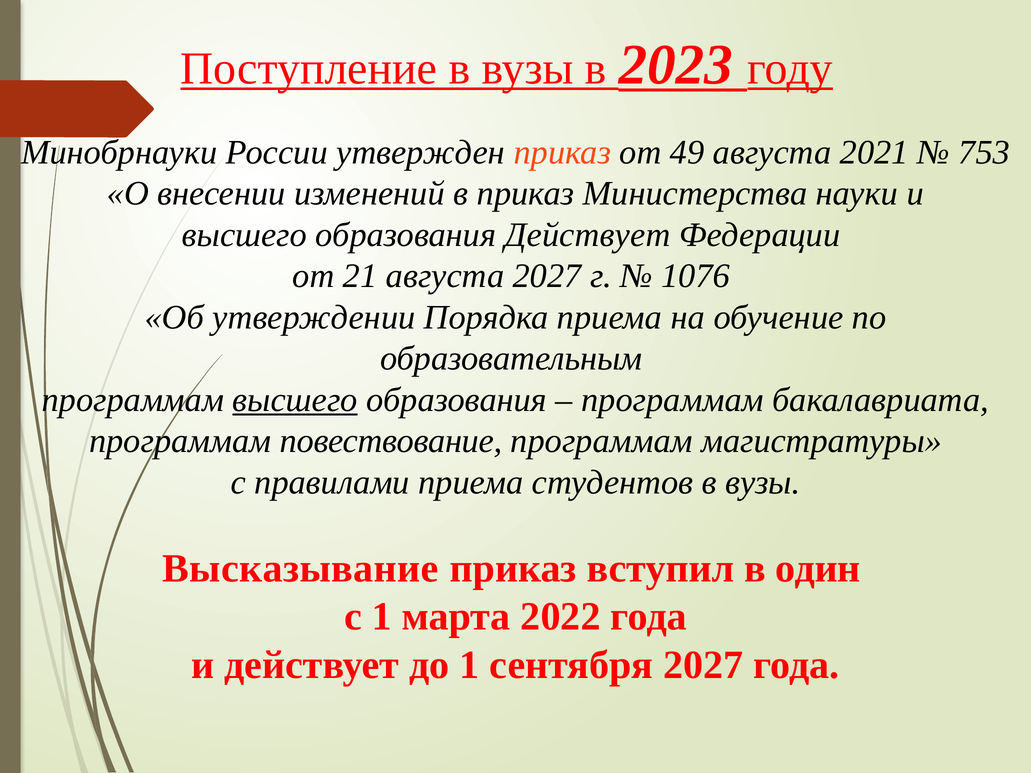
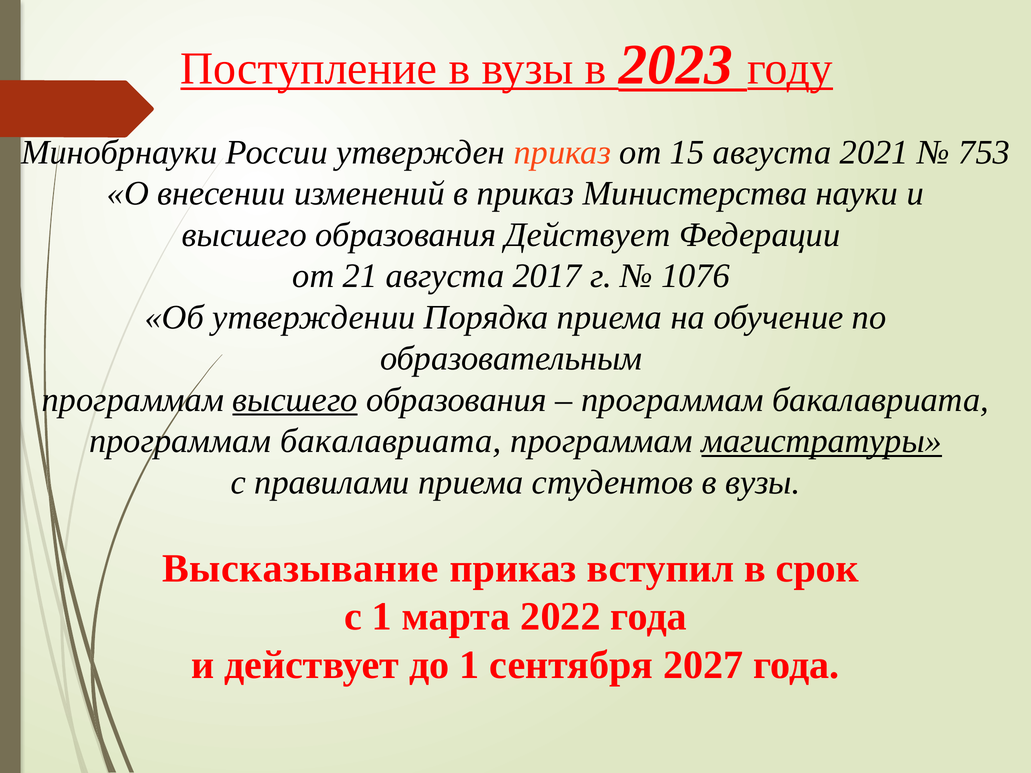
49: 49 -> 15
августа 2027: 2027 -> 2017
повествование at (391, 441): повествование -> бакалавриата
магистратуры underline: none -> present
один: один -> срок
